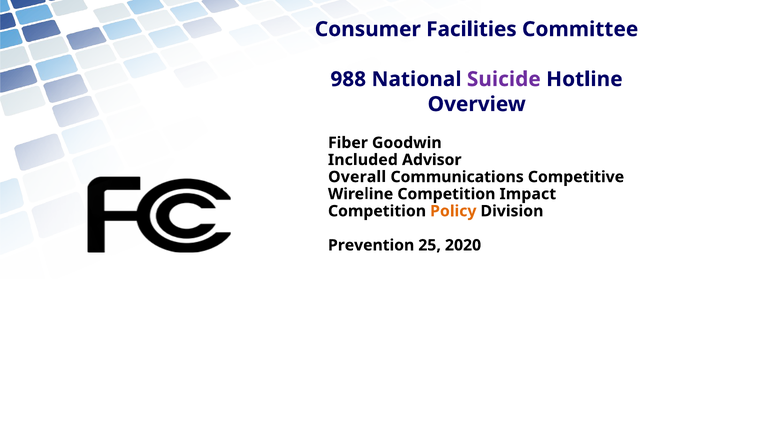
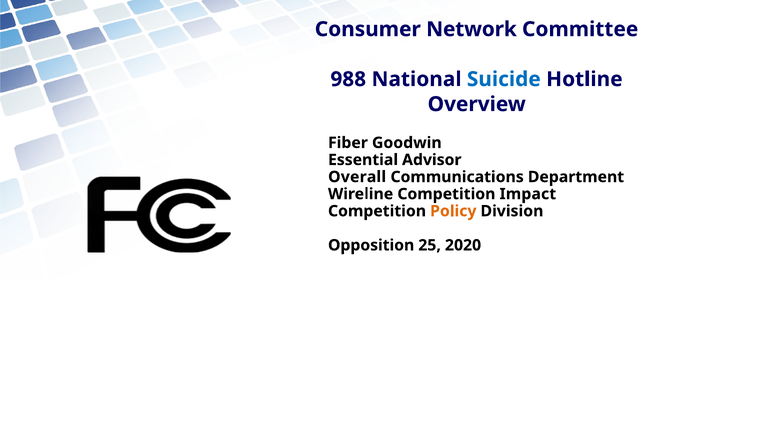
Facilities: Facilities -> Network
Suicide colour: purple -> blue
Included: Included -> Essential
Competitive: Competitive -> Department
Prevention: Prevention -> Opposition
